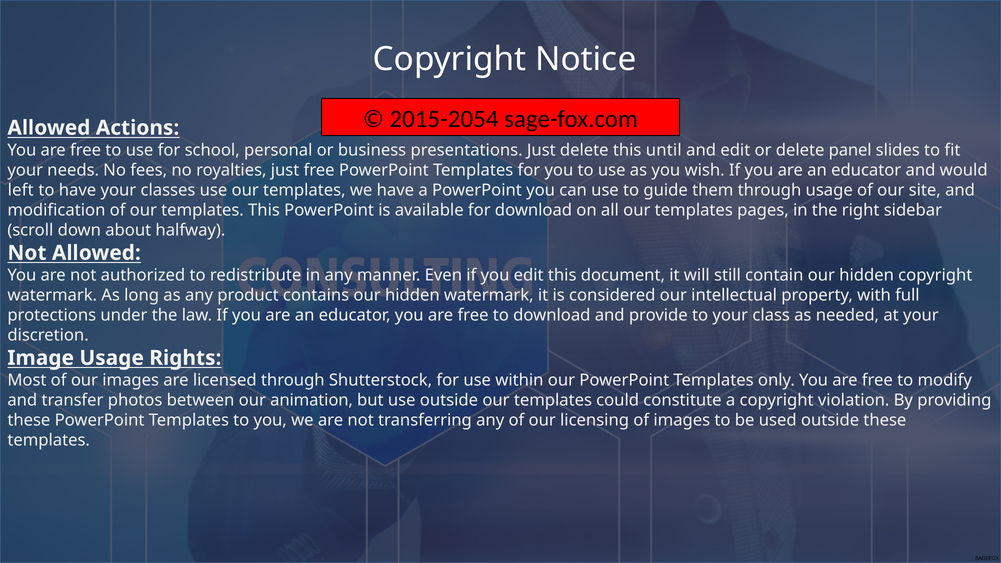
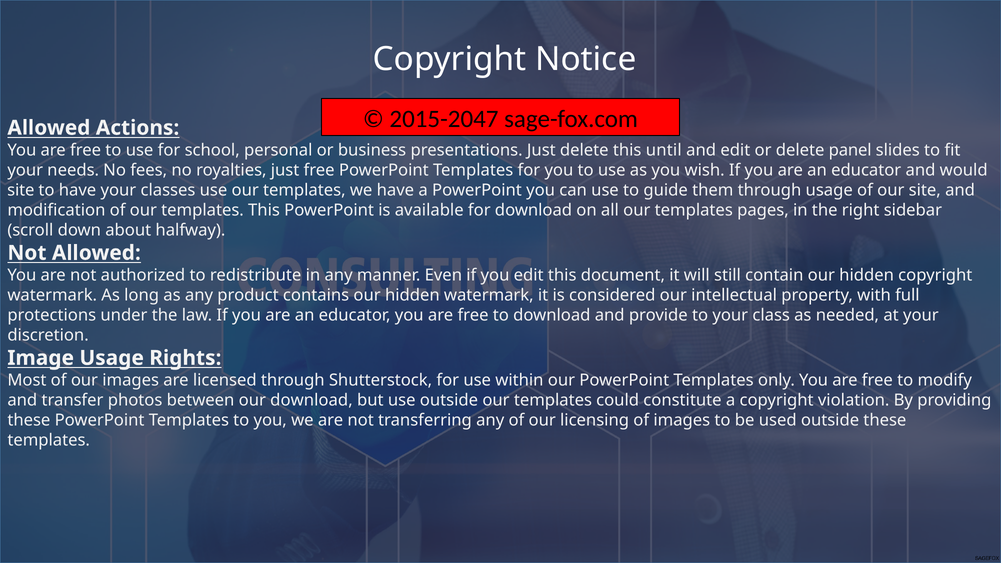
2015-2054: 2015-2054 -> 2015-2047
left at (21, 190): left -> site
our animation: animation -> download
